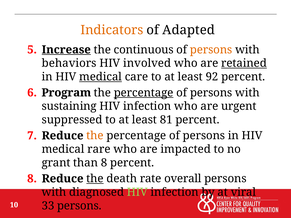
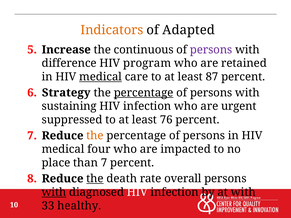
Increase underline: present -> none
persons at (211, 50) colour: orange -> purple
behaviors: behaviors -> difference
involved: involved -> program
retained underline: present -> none
92: 92 -> 87
Program: Program -> Strategy
81: 81 -> 76
rare: rare -> four
grant: grant -> place
than 8: 8 -> 7
with at (54, 192) underline: none -> present
HIV at (137, 192) colour: light green -> white
at viral: viral -> with
33 persons: persons -> healthy
